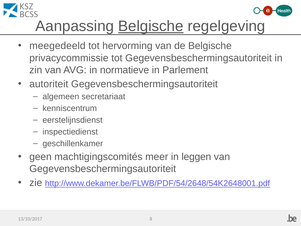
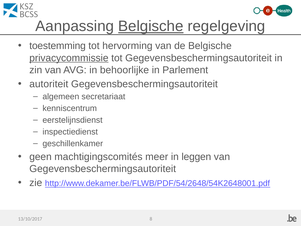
meegedeeld: meegedeeld -> toestemming
privacycommissie underline: none -> present
normatieve: normatieve -> behoorlijke
